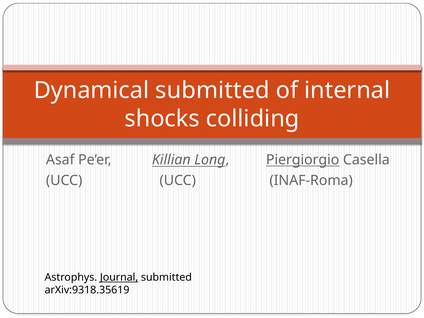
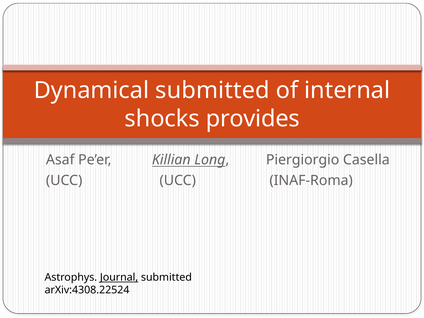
colliding: colliding -> provides
Piergiorgio underline: present -> none
arXiv:9318.35619: arXiv:9318.35619 -> arXiv:4308.22524
